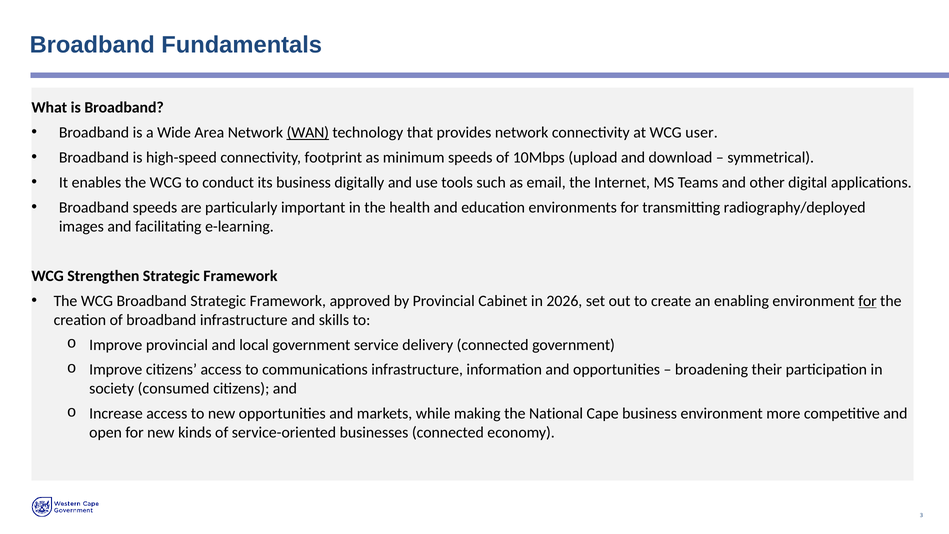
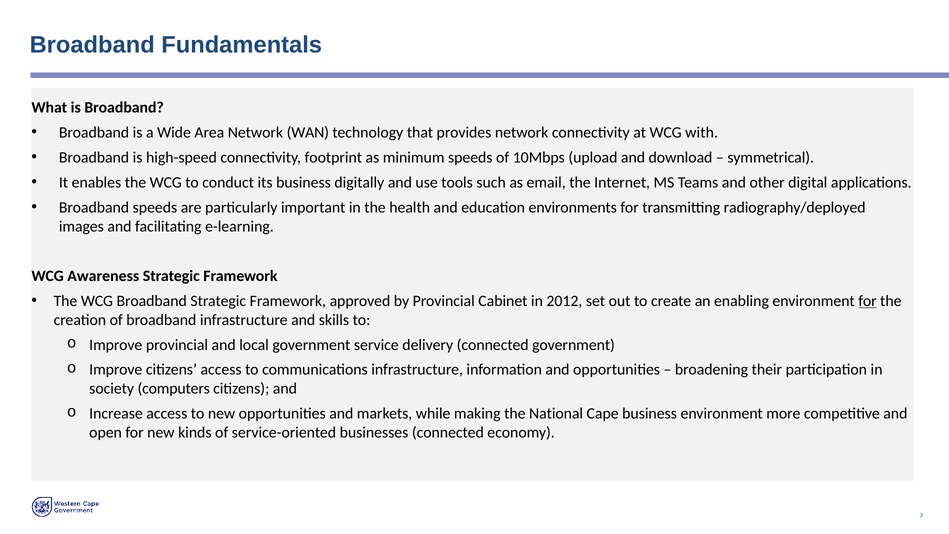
WAN underline: present -> none
user: user -> with
Strengthen: Strengthen -> Awareness
2026: 2026 -> 2012
consumed: consumed -> computers
